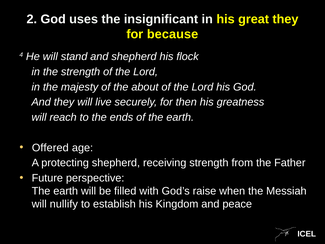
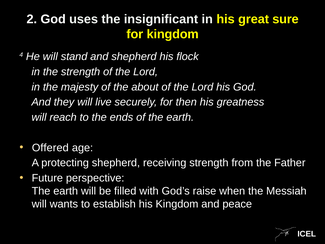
great they: they -> sure
for because: because -> kingdom
nullify: nullify -> wants
